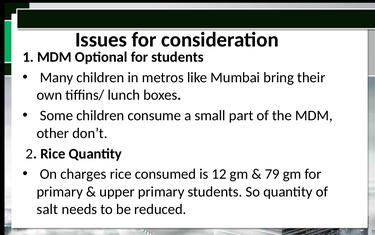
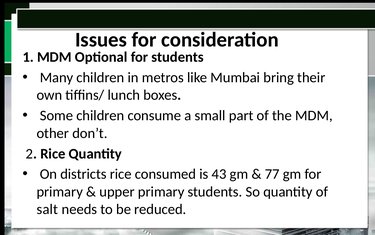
charges: charges -> districts
12: 12 -> 43
79: 79 -> 77
